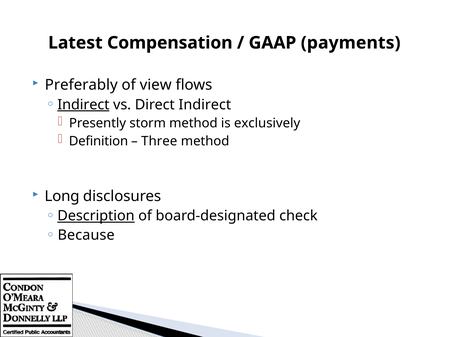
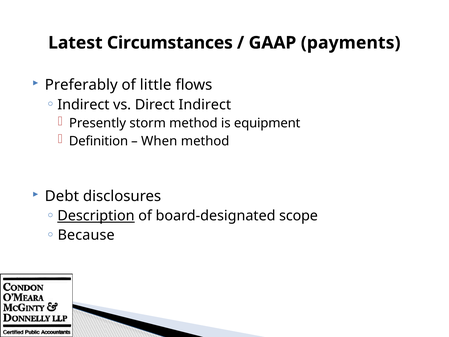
Compensation: Compensation -> Circumstances
view: view -> little
Indirect at (83, 105) underline: present -> none
exclusively: exclusively -> equipment
Three: Three -> When
Long: Long -> Debt
check: check -> scope
